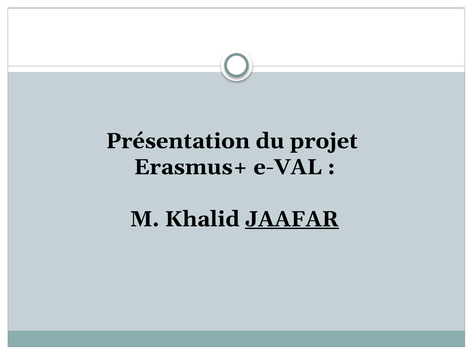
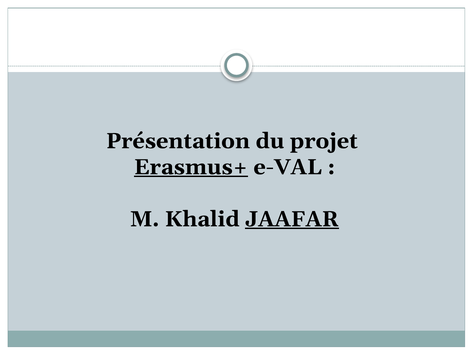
Erasmus+ underline: none -> present
